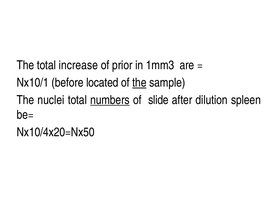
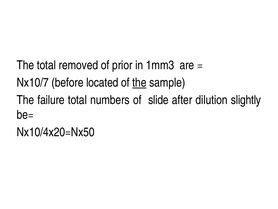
increase: increase -> removed
Nx10/1: Nx10/1 -> Nx10/7
nuclei: nuclei -> failure
numbers underline: present -> none
spleen: spleen -> slightly
